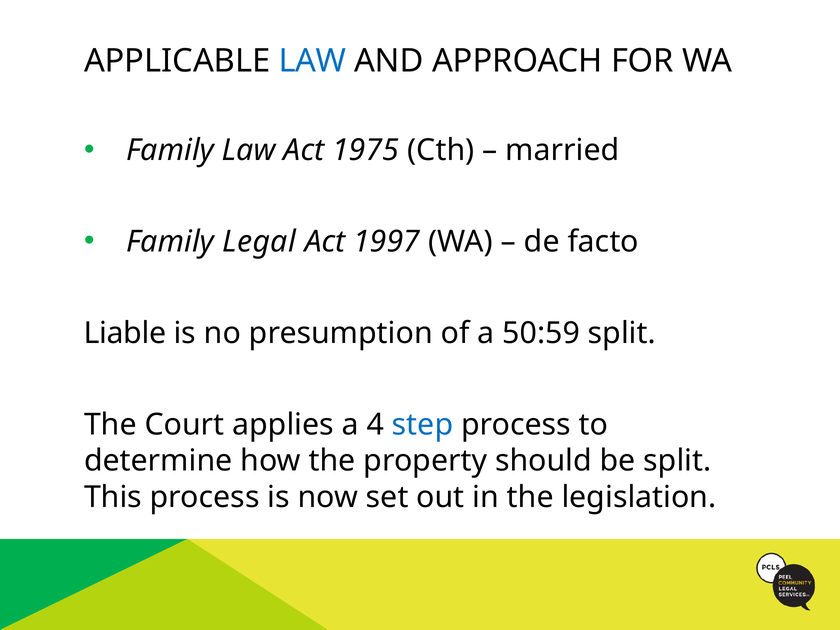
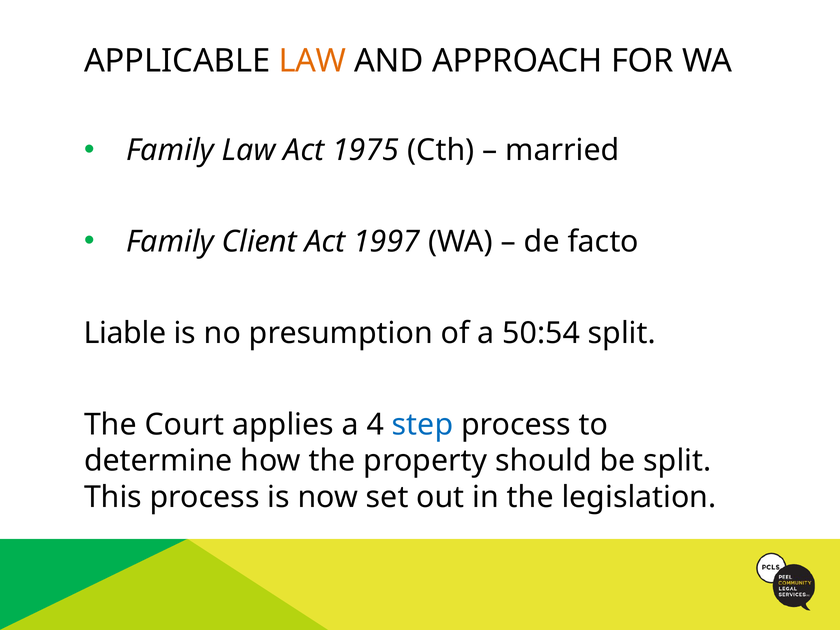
LAW at (312, 61) colour: blue -> orange
Legal: Legal -> Client
50:59: 50:59 -> 50:54
